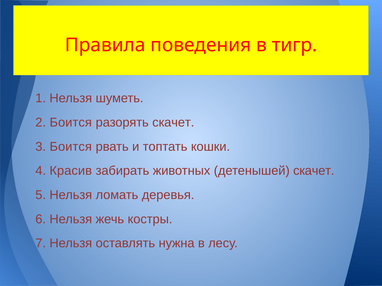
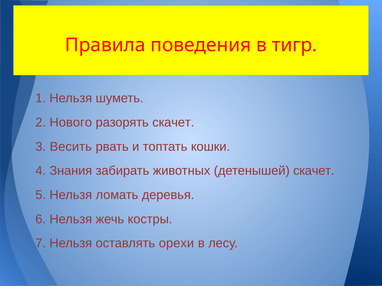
2 Боится: Боится -> Нового
3 Боится: Боится -> Весить
Красив: Красив -> Знания
нужна: нужна -> орехи
